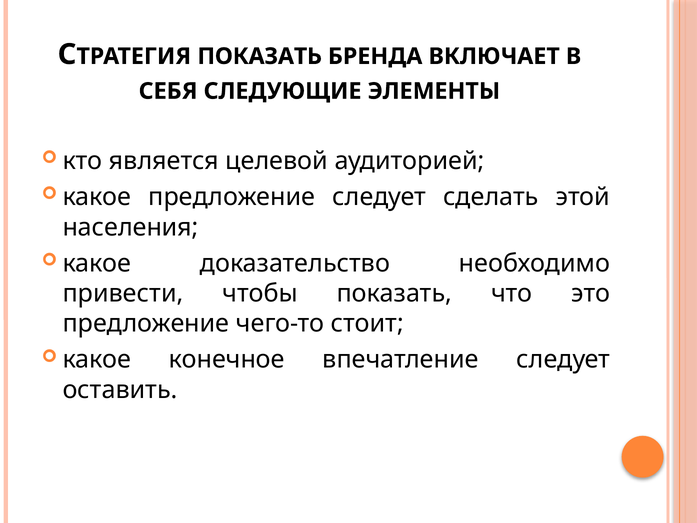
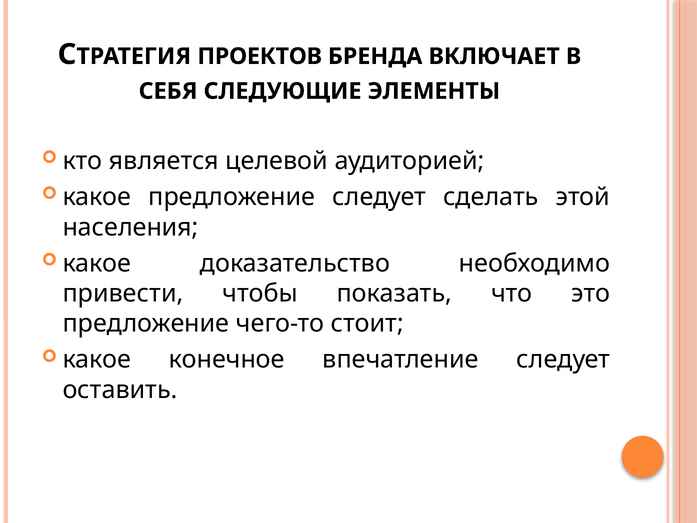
ПОКАЗАТЬ at (260, 56): ПОКАЗАТЬ -> ПРОЕКТОВ
